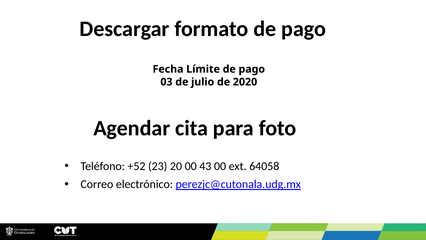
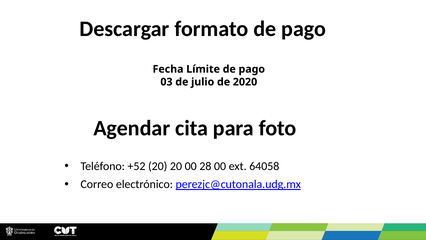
+52 23: 23 -> 20
43: 43 -> 28
